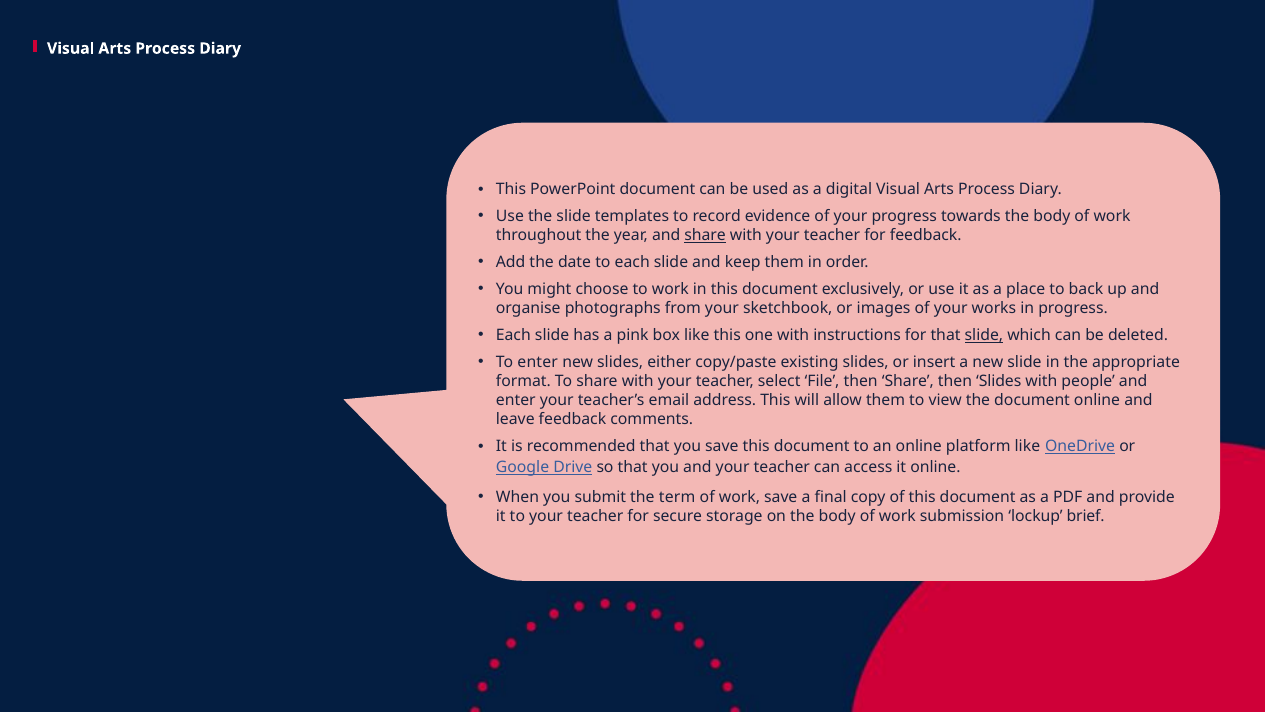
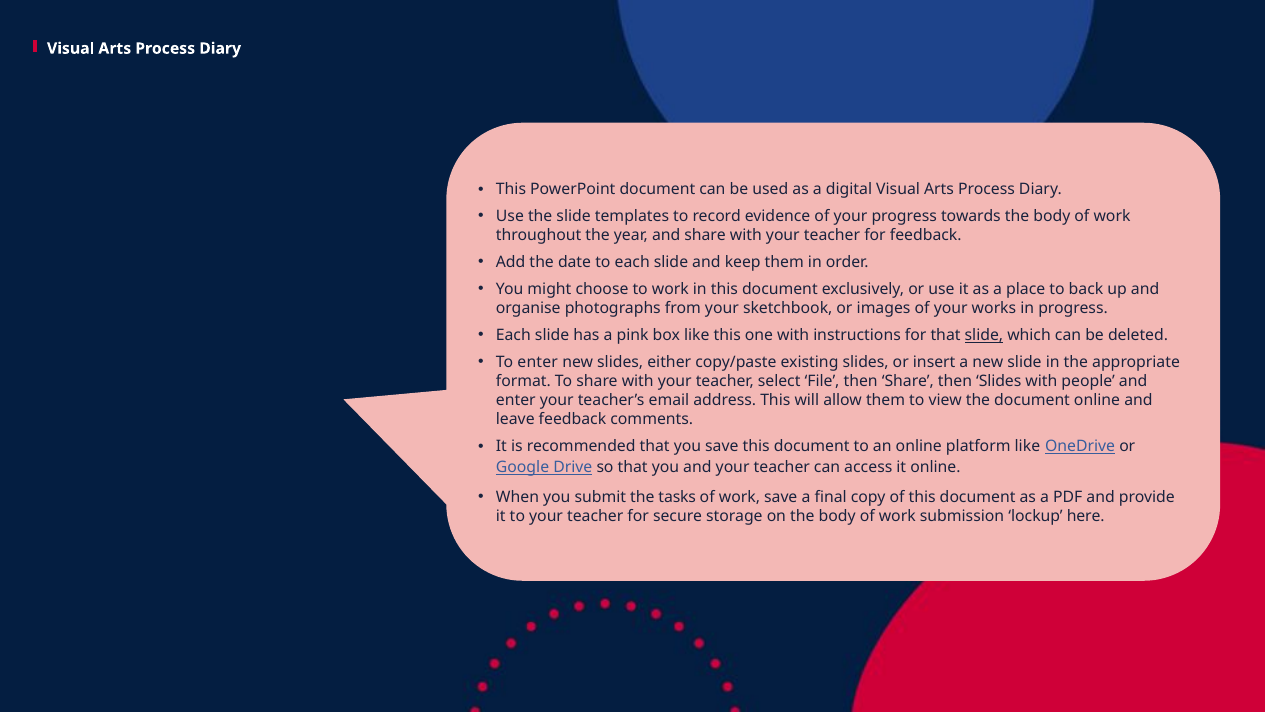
share at (705, 235) underline: present -> none
term: term -> tasks
brief: brief -> here
